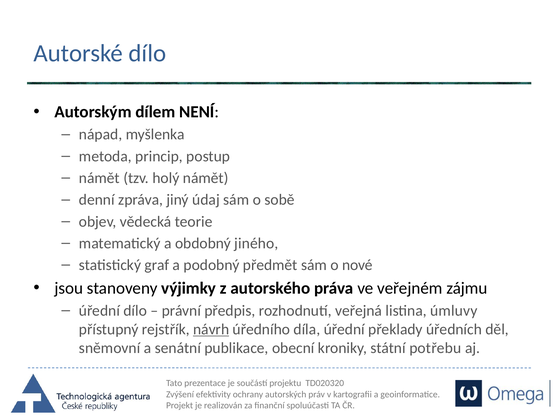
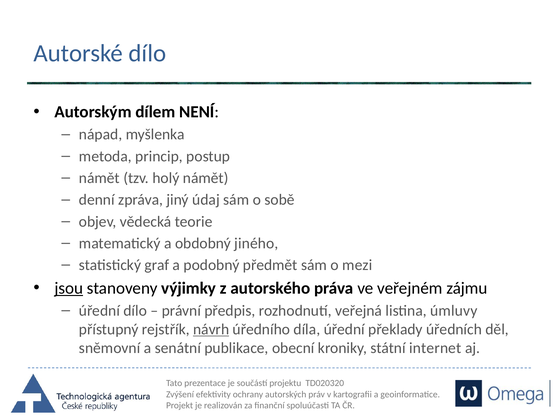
nové: nové -> mezi
jsou underline: none -> present
potřebu: potřebu -> internet
